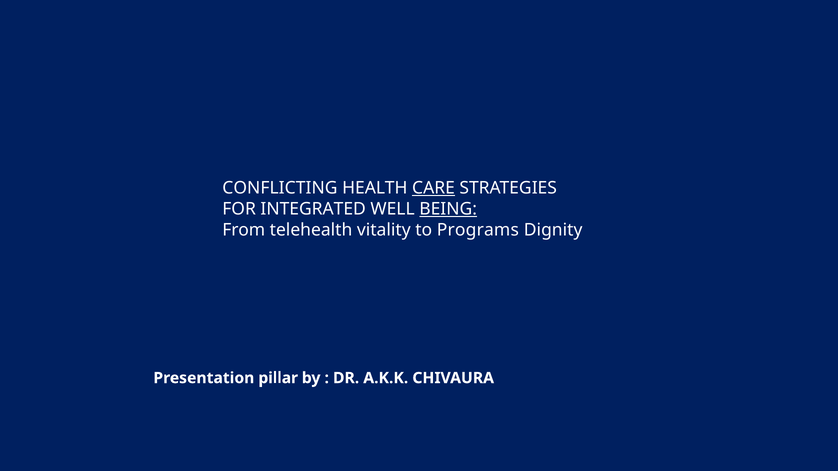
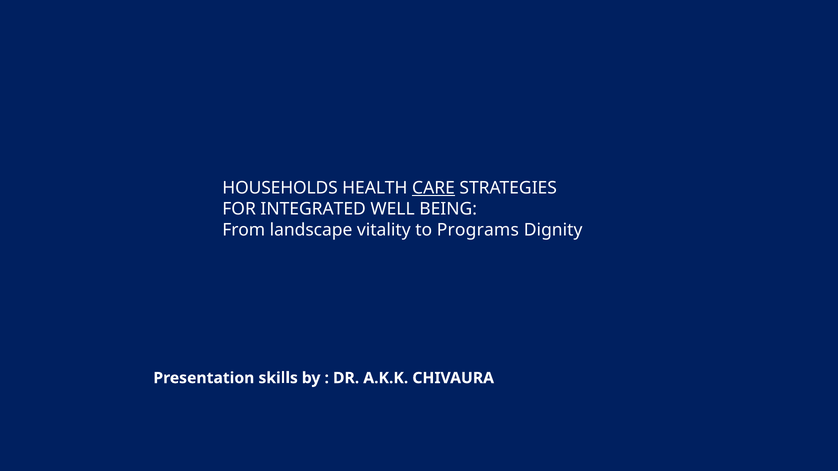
CONFLICTING: CONFLICTING -> HOUSEHOLDS
BEING underline: present -> none
telehealth: telehealth -> landscape
pillar: pillar -> skills
